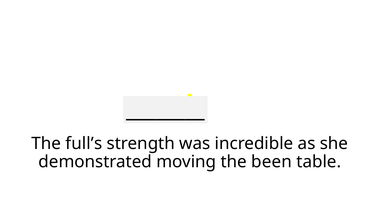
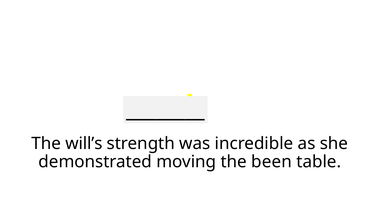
full’s: full’s -> will’s
